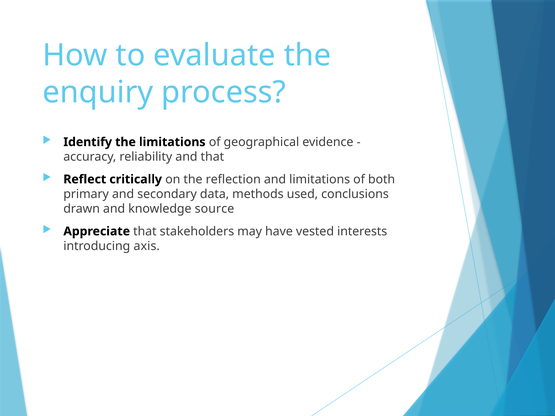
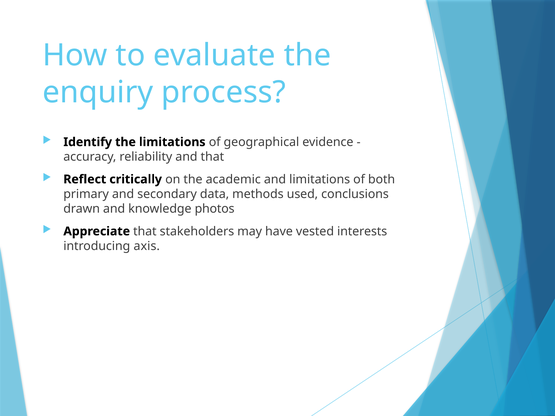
reflection: reflection -> academic
source: source -> photos
